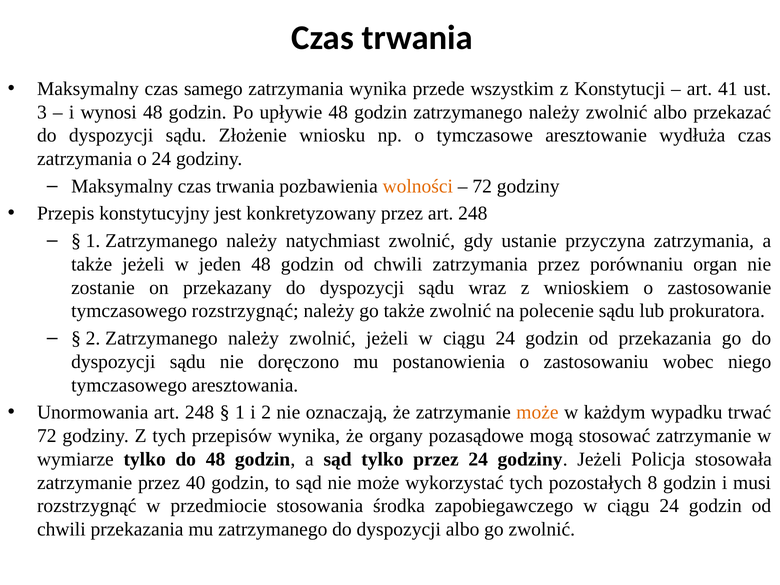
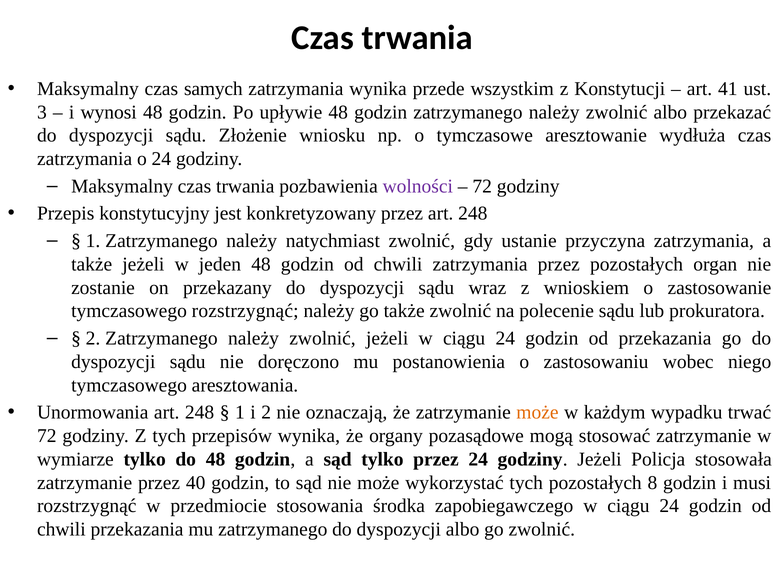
samego: samego -> samych
wolności colour: orange -> purple
przez porównaniu: porównaniu -> pozostałych
